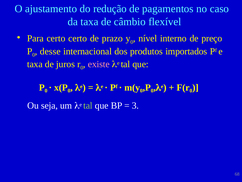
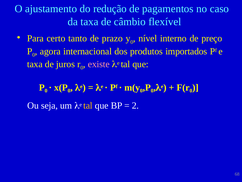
certo certo: certo -> tanto
desse: desse -> agora
tal at (88, 105) colour: light green -> yellow
3: 3 -> 2
